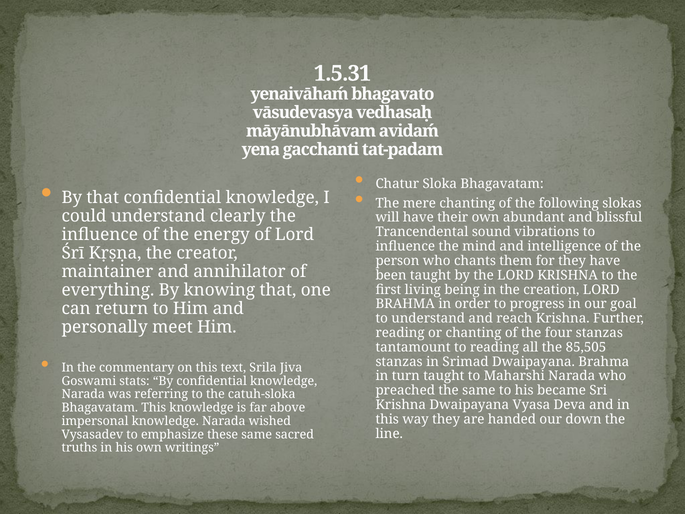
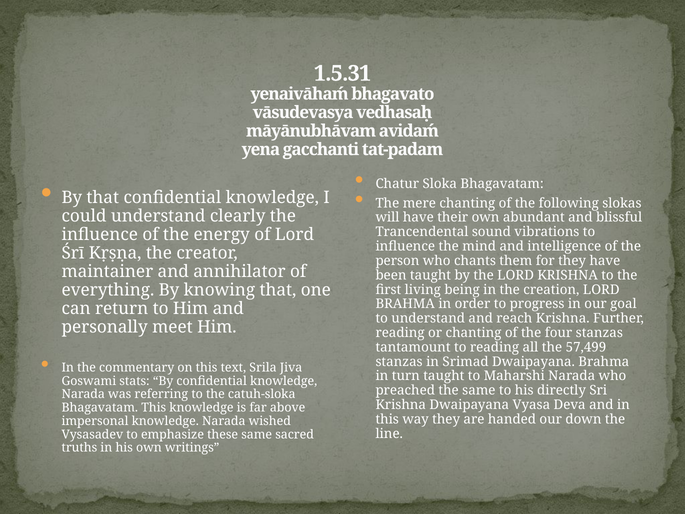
85,505: 85,505 -> 57,499
became: became -> directly
